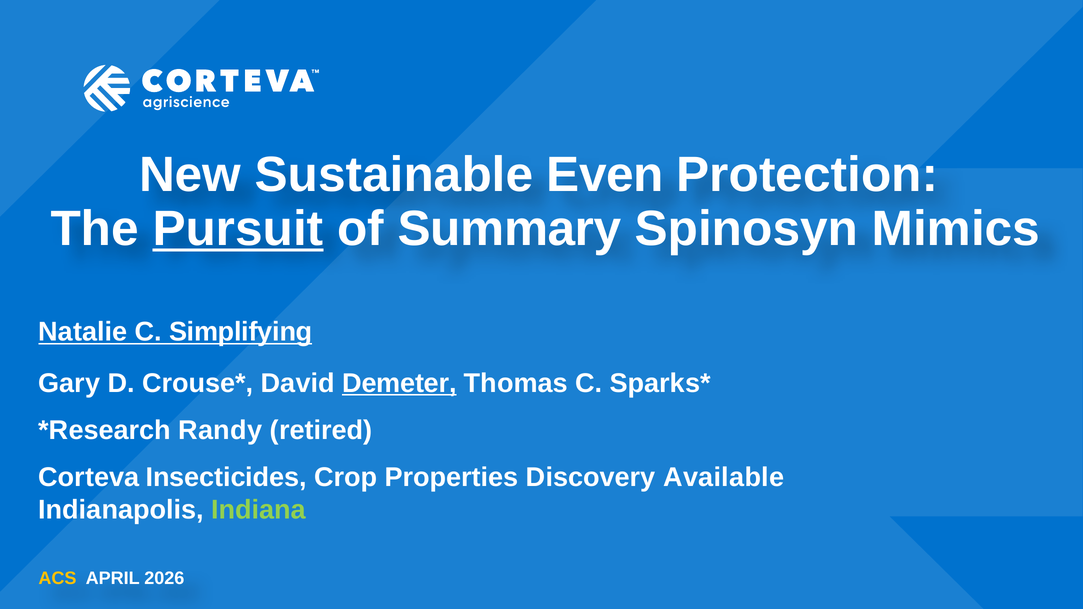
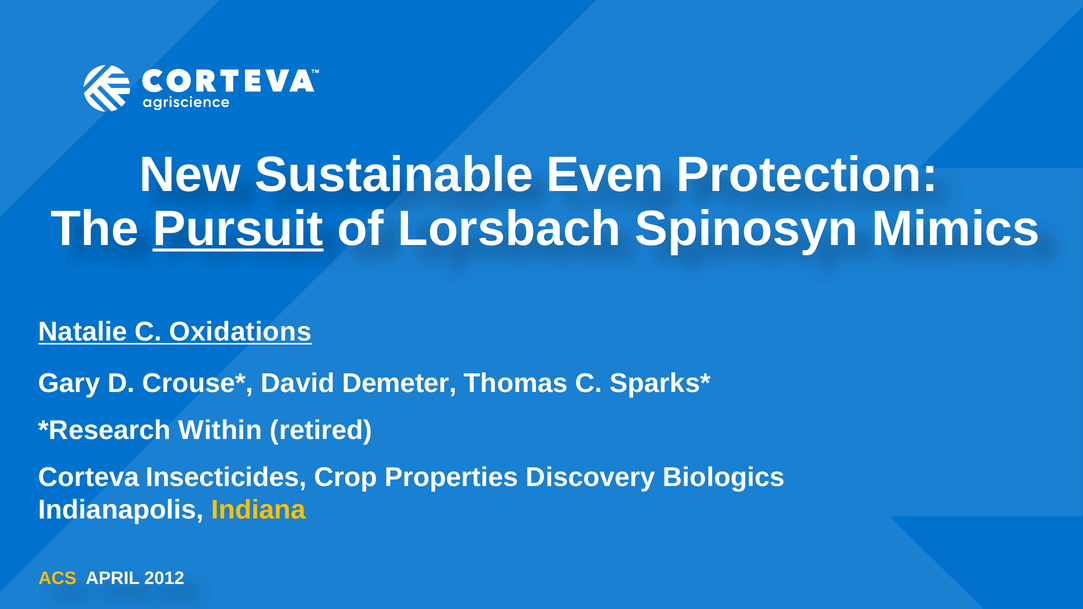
Summary: Summary -> Lorsbach
Simplifying: Simplifying -> Oxidations
Demeter underline: present -> none
Randy: Randy -> Within
Available: Available -> Biologics
Indiana colour: light green -> yellow
2026: 2026 -> 2012
